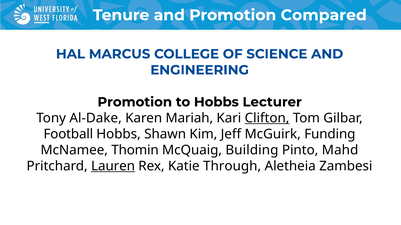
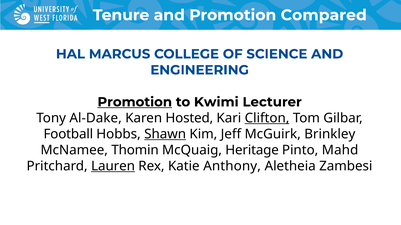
Promotion at (135, 102) underline: none -> present
to Hobbs: Hobbs -> Kwimi
Mariah: Mariah -> Hosted
Shawn underline: none -> present
Funding: Funding -> Brinkley
Building: Building -> Heritage
Through: Through -> Anthony
